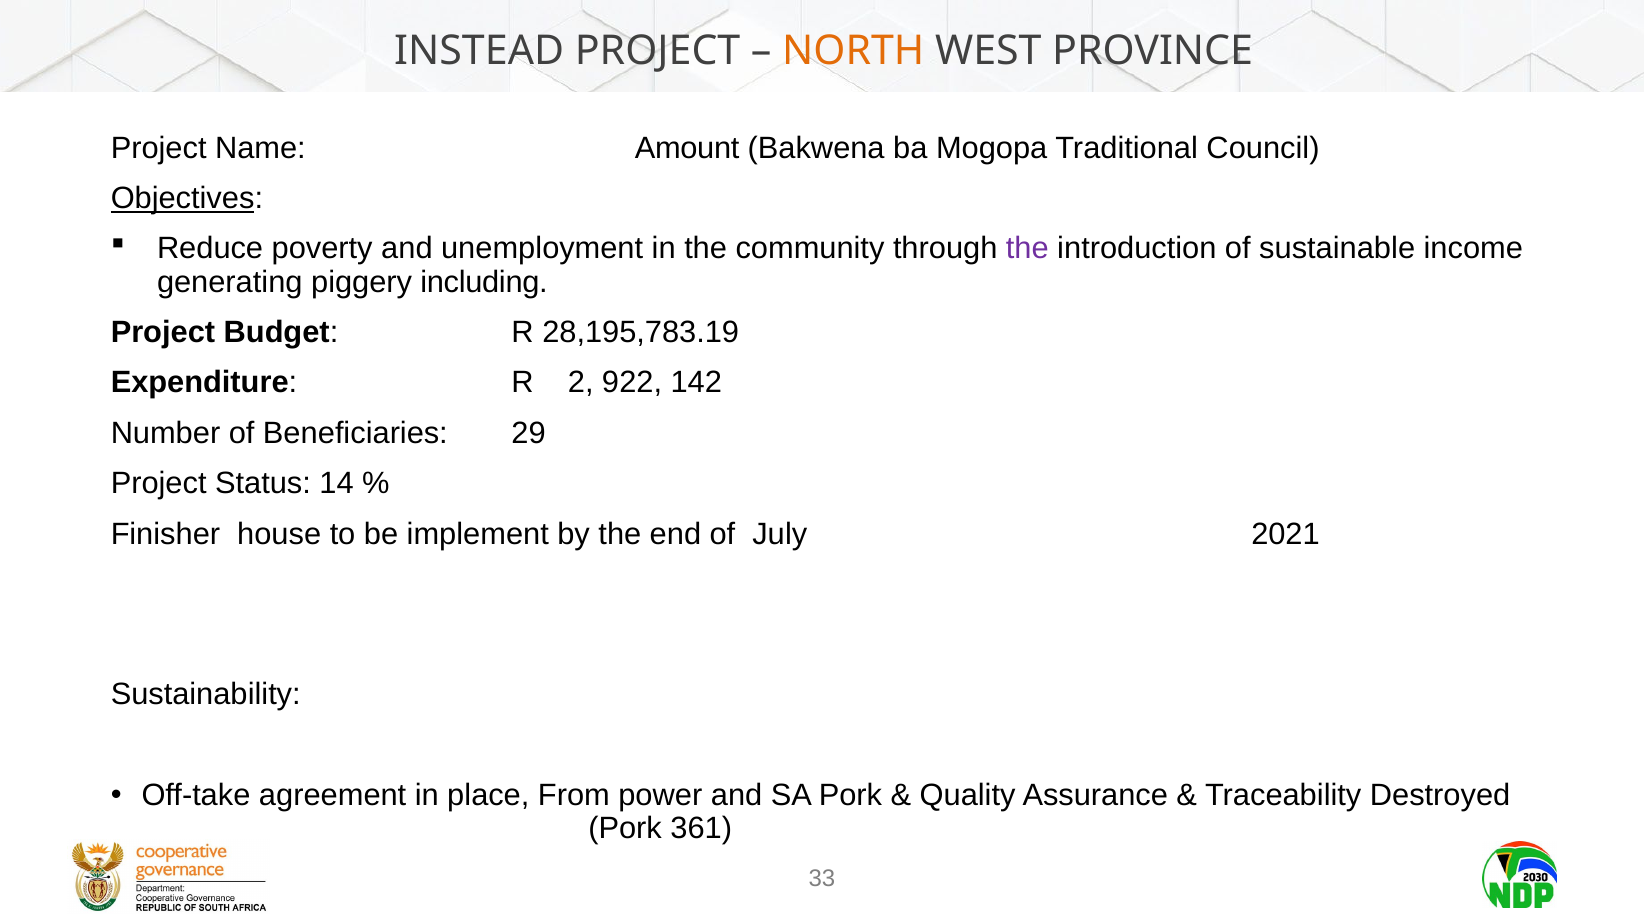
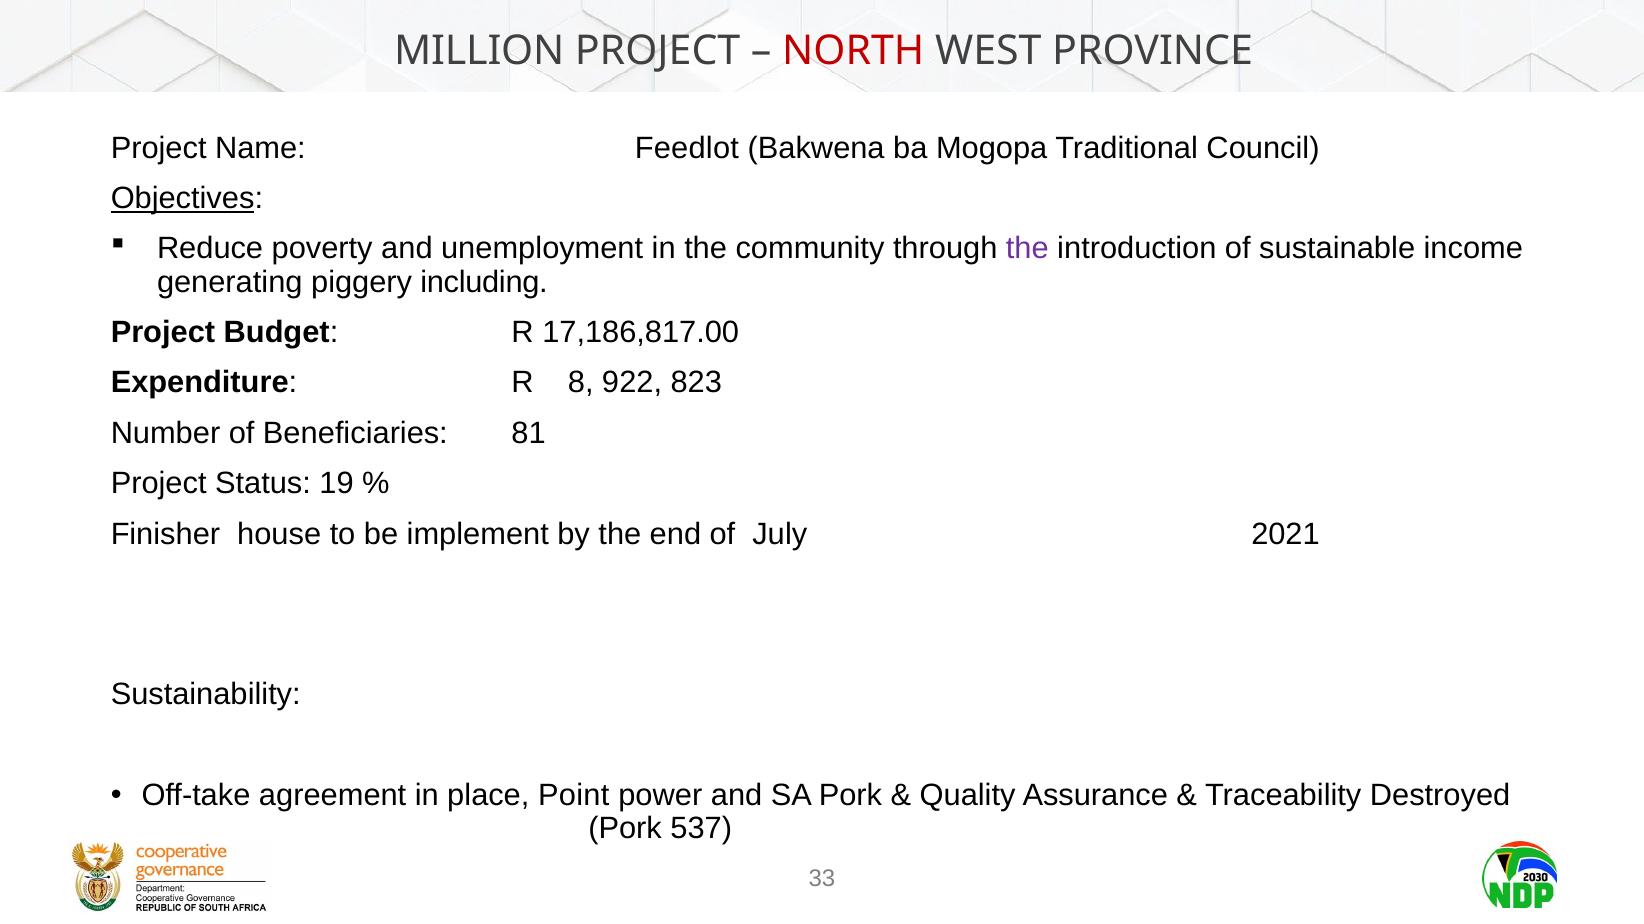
INSTEAD: INSTEAD -> MILLION
NORTH colour: orange -> red
Amount: Amount -> Feedlot
28,195,783.19: 28,195,783.19 -> 17,186,817.00
2: 2 -> 8
142: 142 -> 823
29: 29 -> 81
14: 14 -> 19
From: From -> Point
361: 361 -> 537
